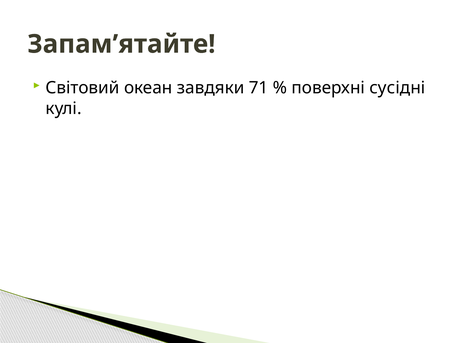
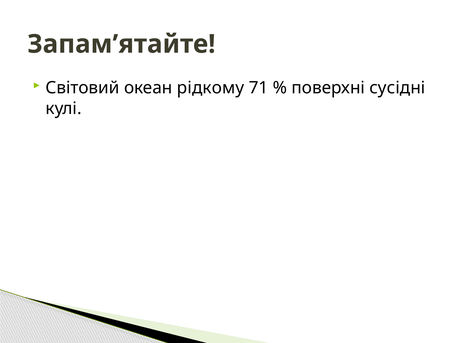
завдяки: завдяки -> рідкому
